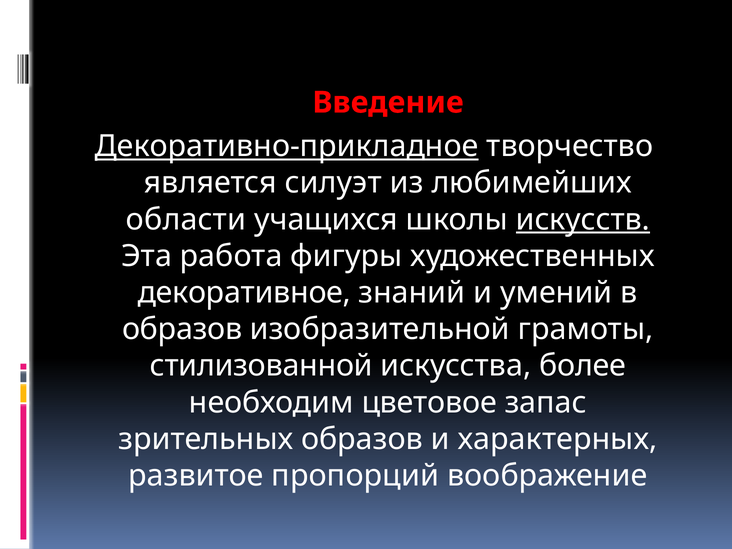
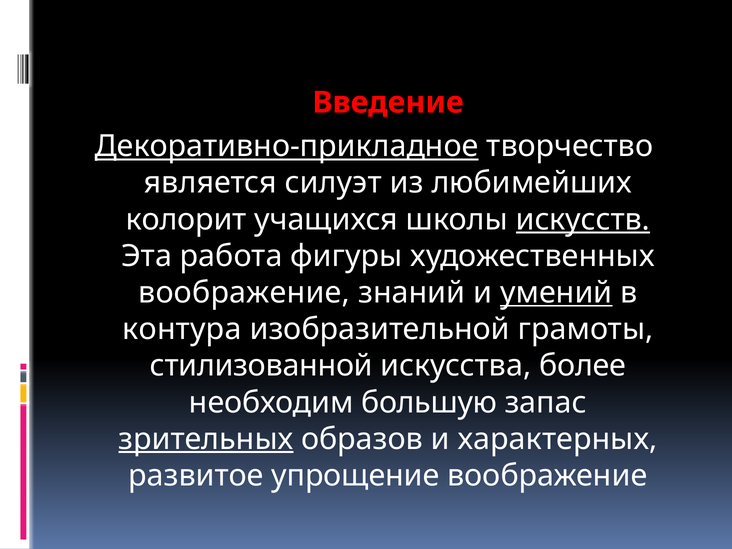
области: области -> колорит
декоративное at (244, 293): декоративное -> воображение
умений underline: none -> present
образов at (182, 329): образов -> контура
цветовое: цветовое -> большую
зрительных underline: none -> present
пропорций: пропорций -> упрощение
